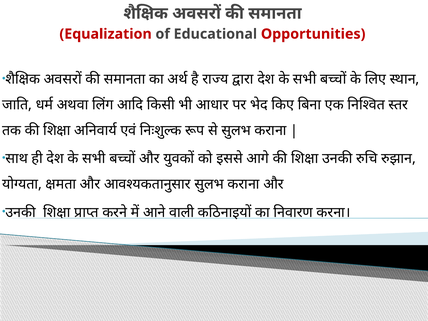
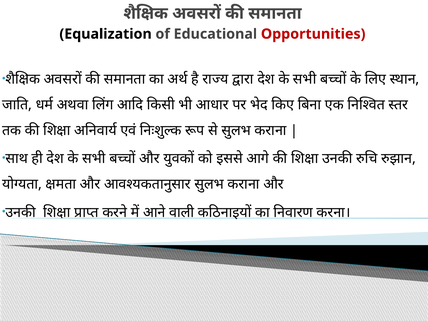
Equalization colour: red -> black
